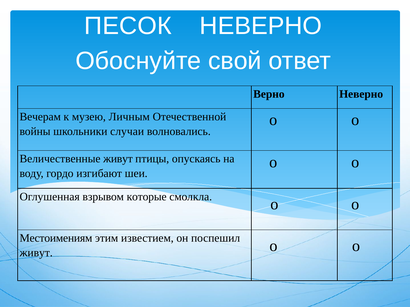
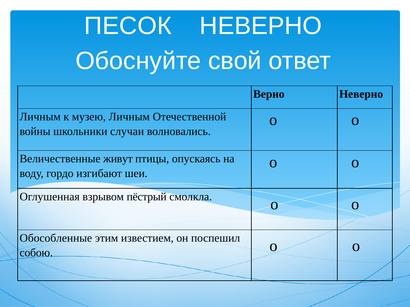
Вечерам at (40, 117): Вечерам -> Личным
которые: которые -> пёстрый
Местоимениям: Местоимениям -> Обособленные
живут at (36, 253): живут -> собою
